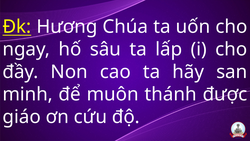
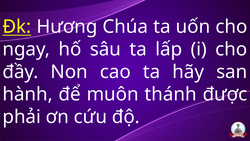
minh: minh -> hành
giáo: giáo -> phải
